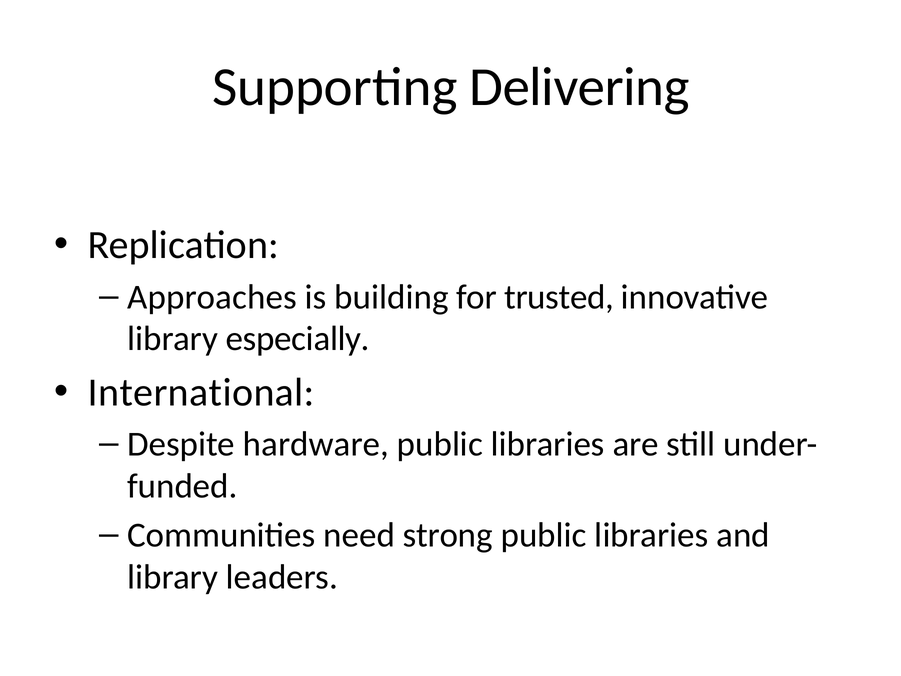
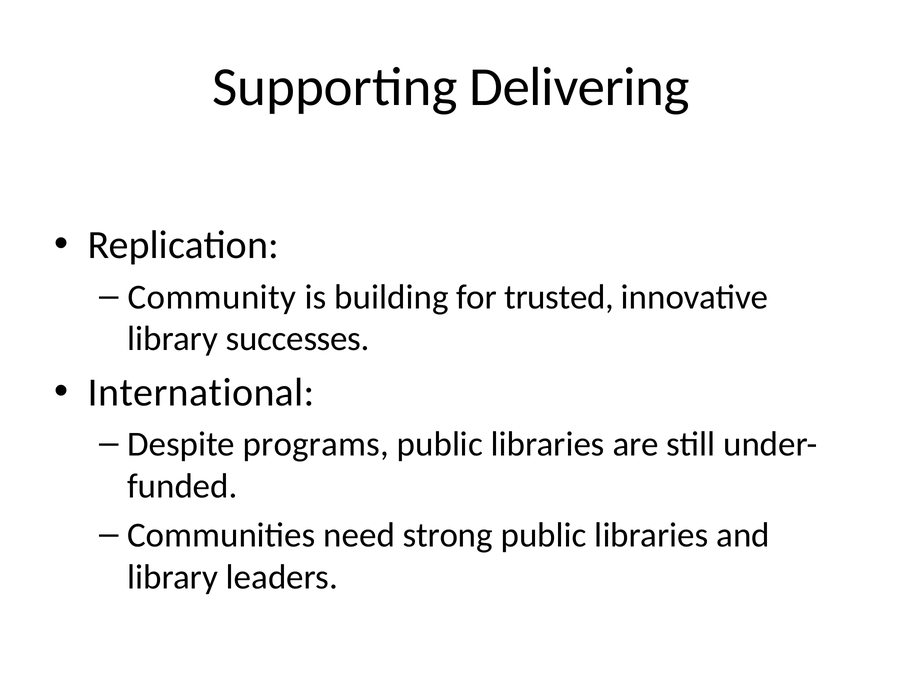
Approaches: Approaches -> Community
especially: especially -> successes
hardware: hardware -> programs
